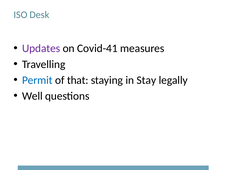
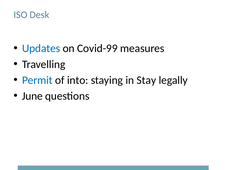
Updates colour: purple -> blue
Covid-41: Covid-41 -> Covid-99
that: that -> into
Well: Well -> June
